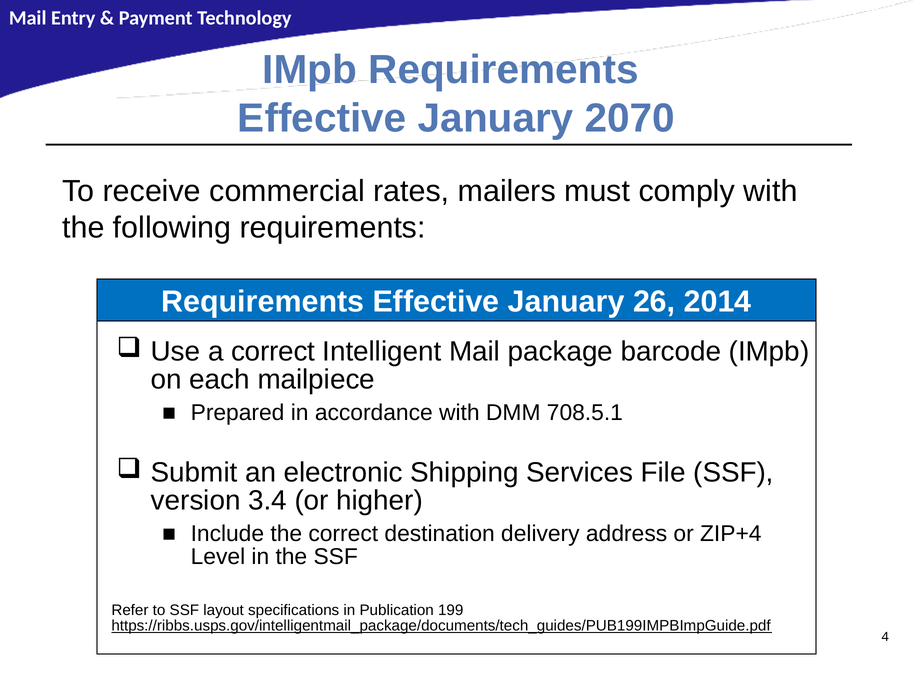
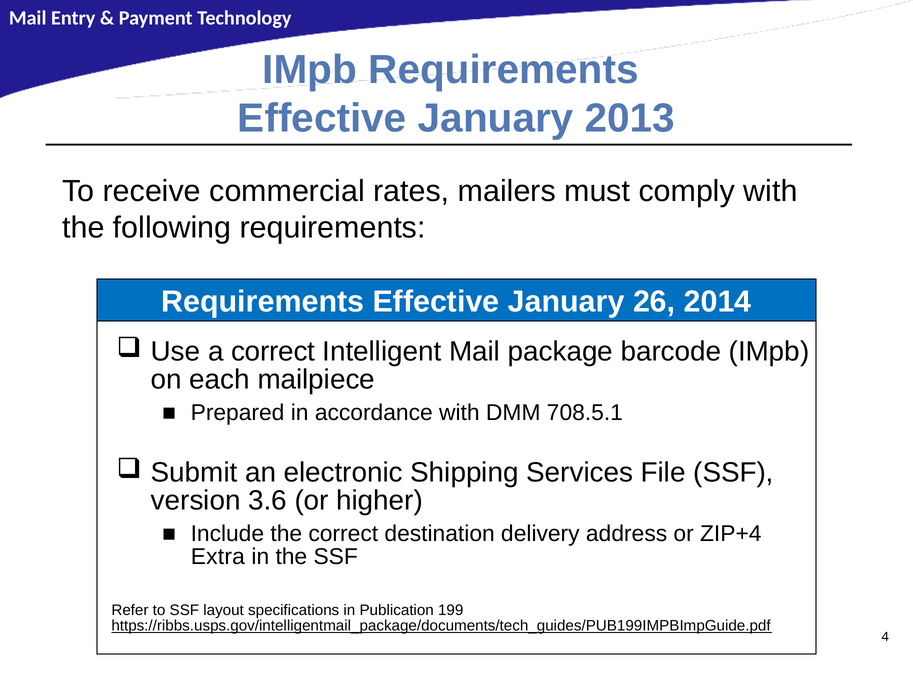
2070: 2070 -> 2013
3.4: 3.4 -> 3.6
Level: Level -> Extra
